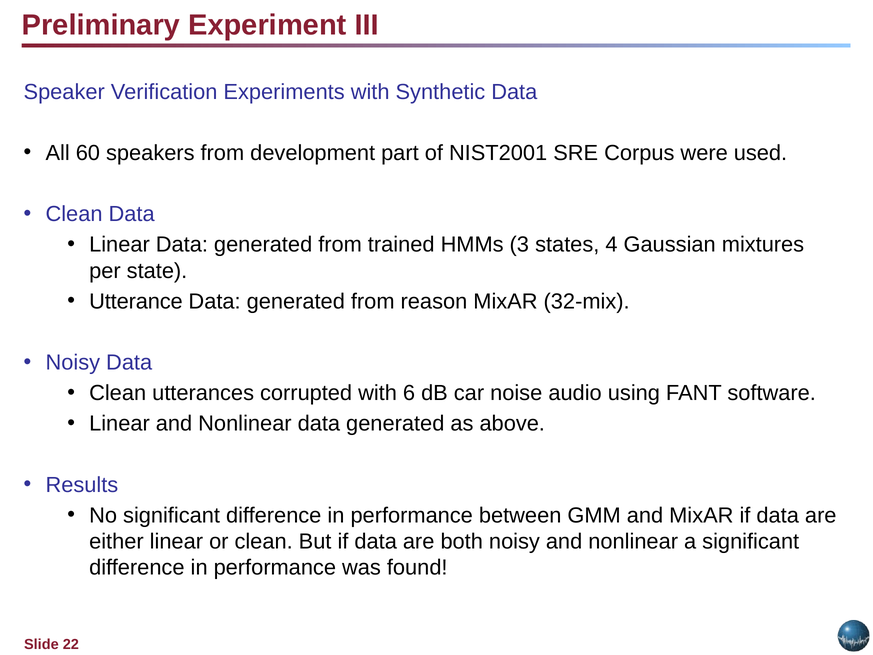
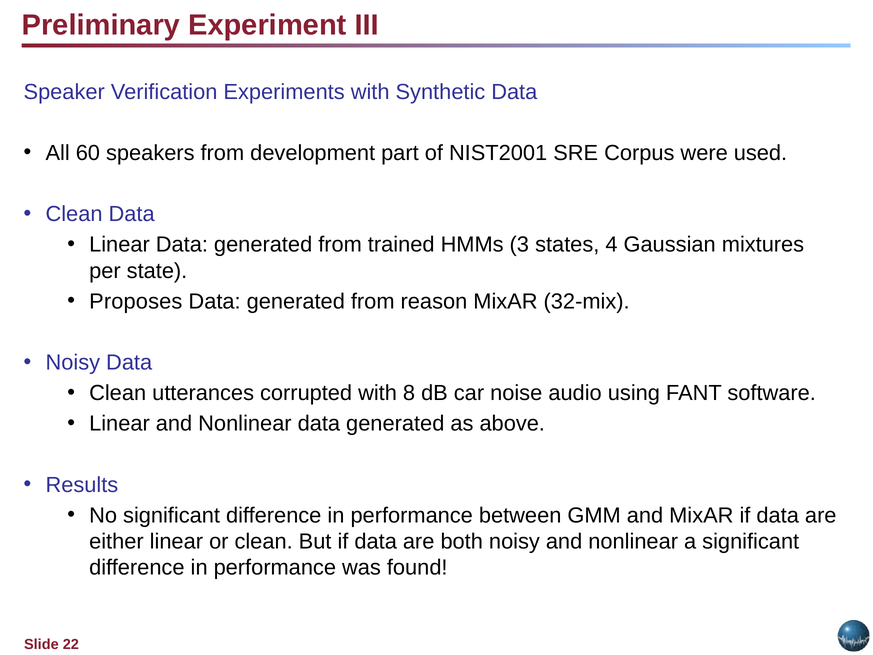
Utterance: Utterance -> Proposes
6: 6 -> 8
